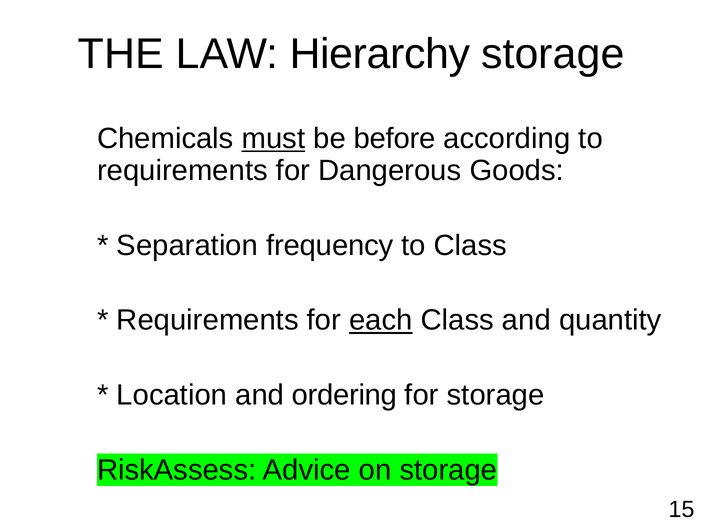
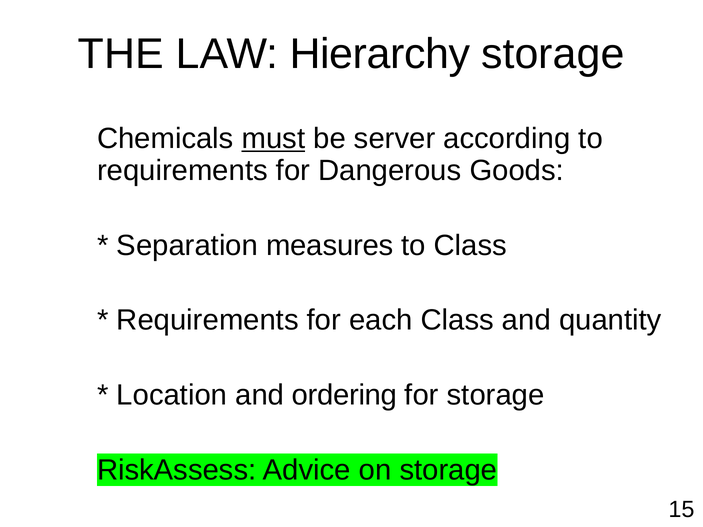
before: before -> server
frequency: frequency -> measures
each underline: present -> none
